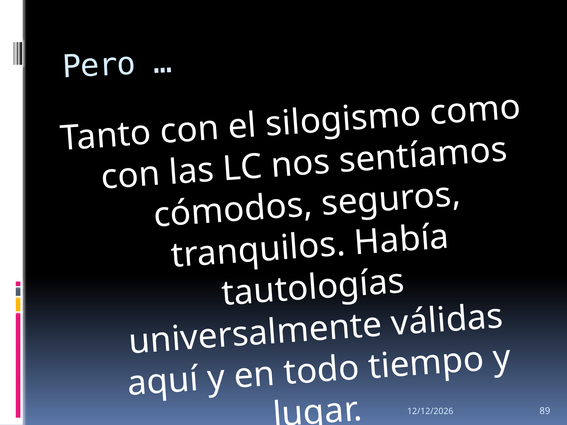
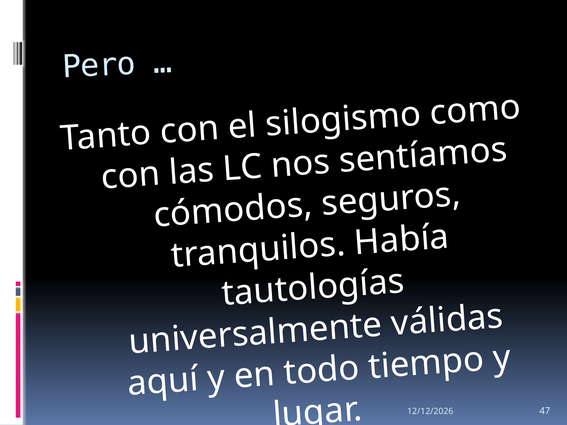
89: 89 -> 47
